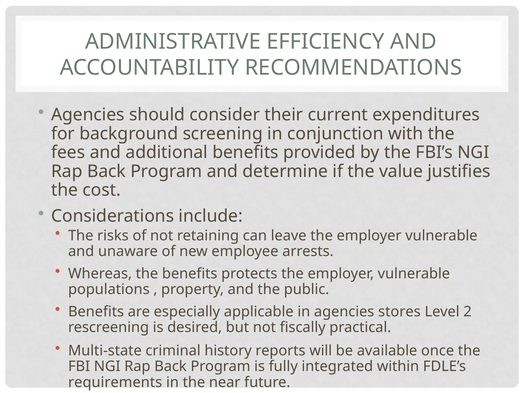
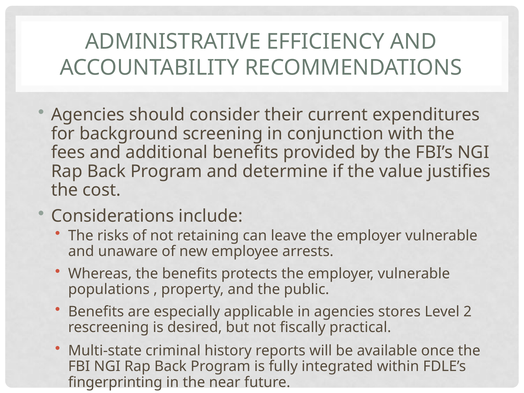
requirements: requirements -> fingerprinting
